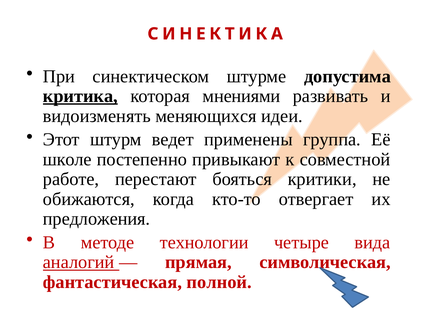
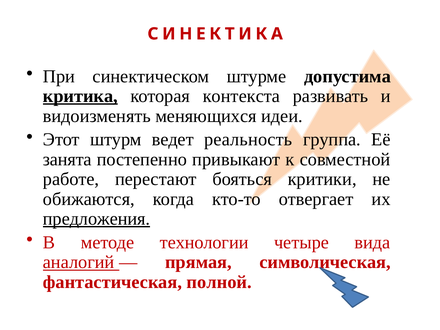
мнениями: мнениями -> контекста
применены: применены -> реальность
школе: школе -> занята
предложения underline: none -> present
